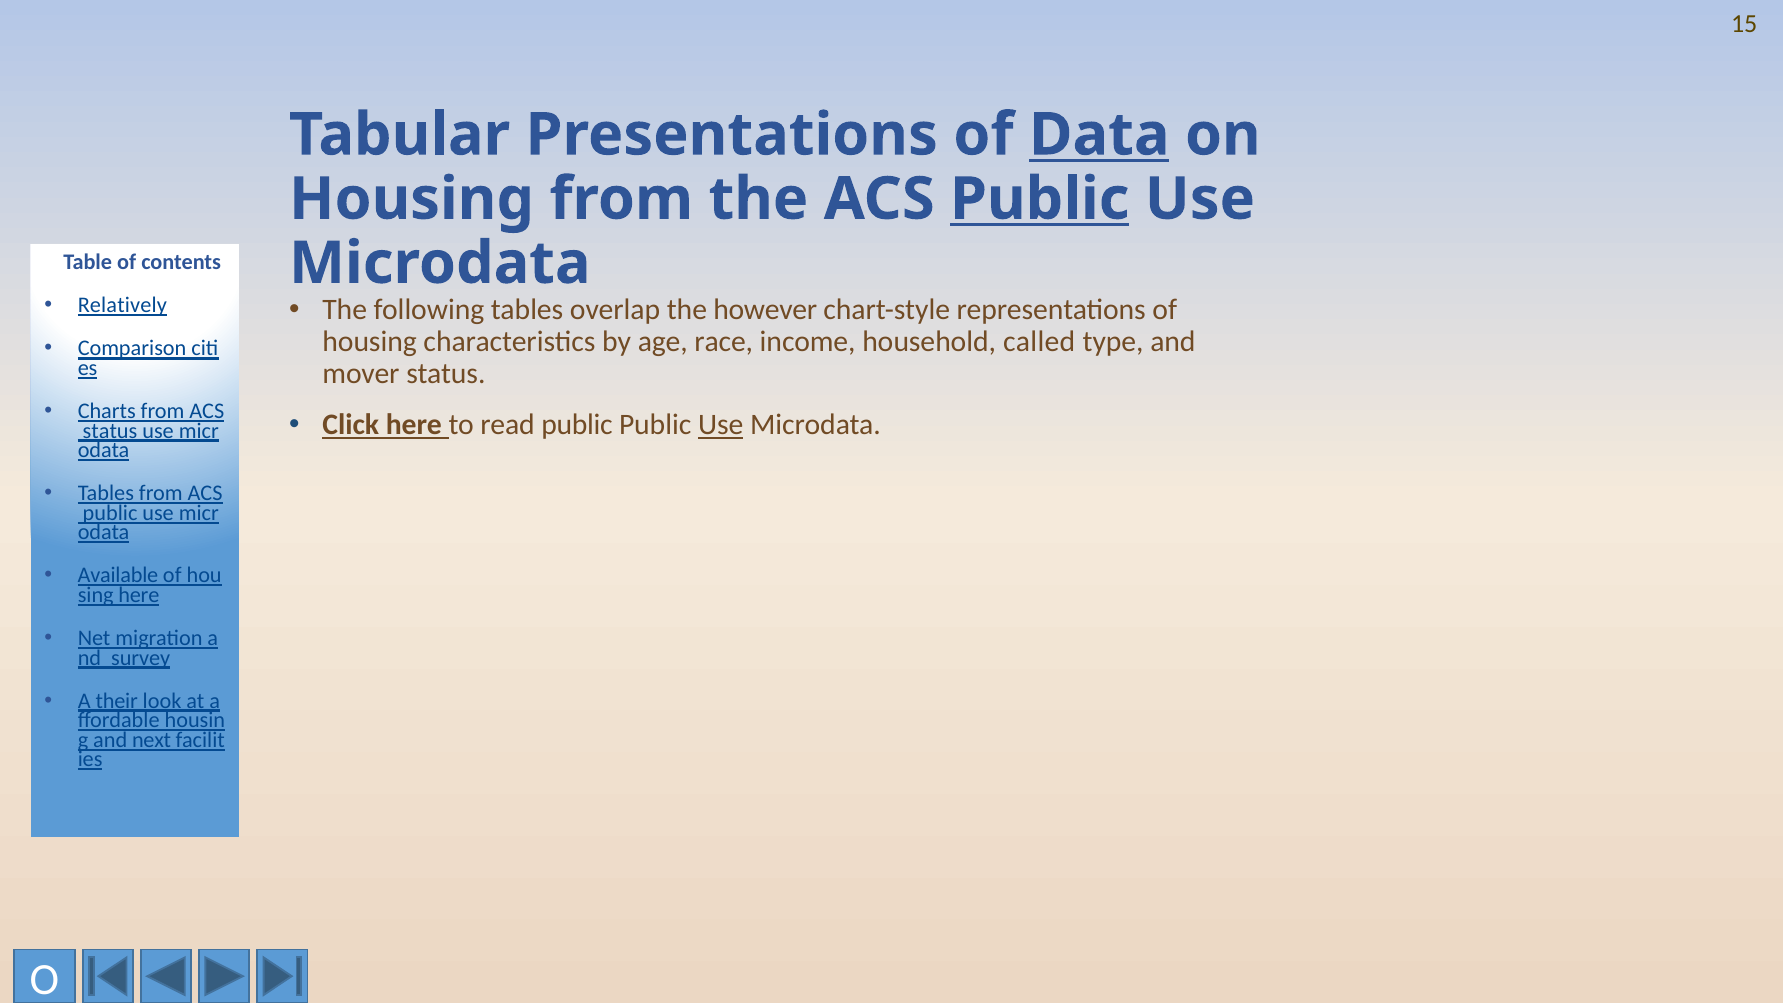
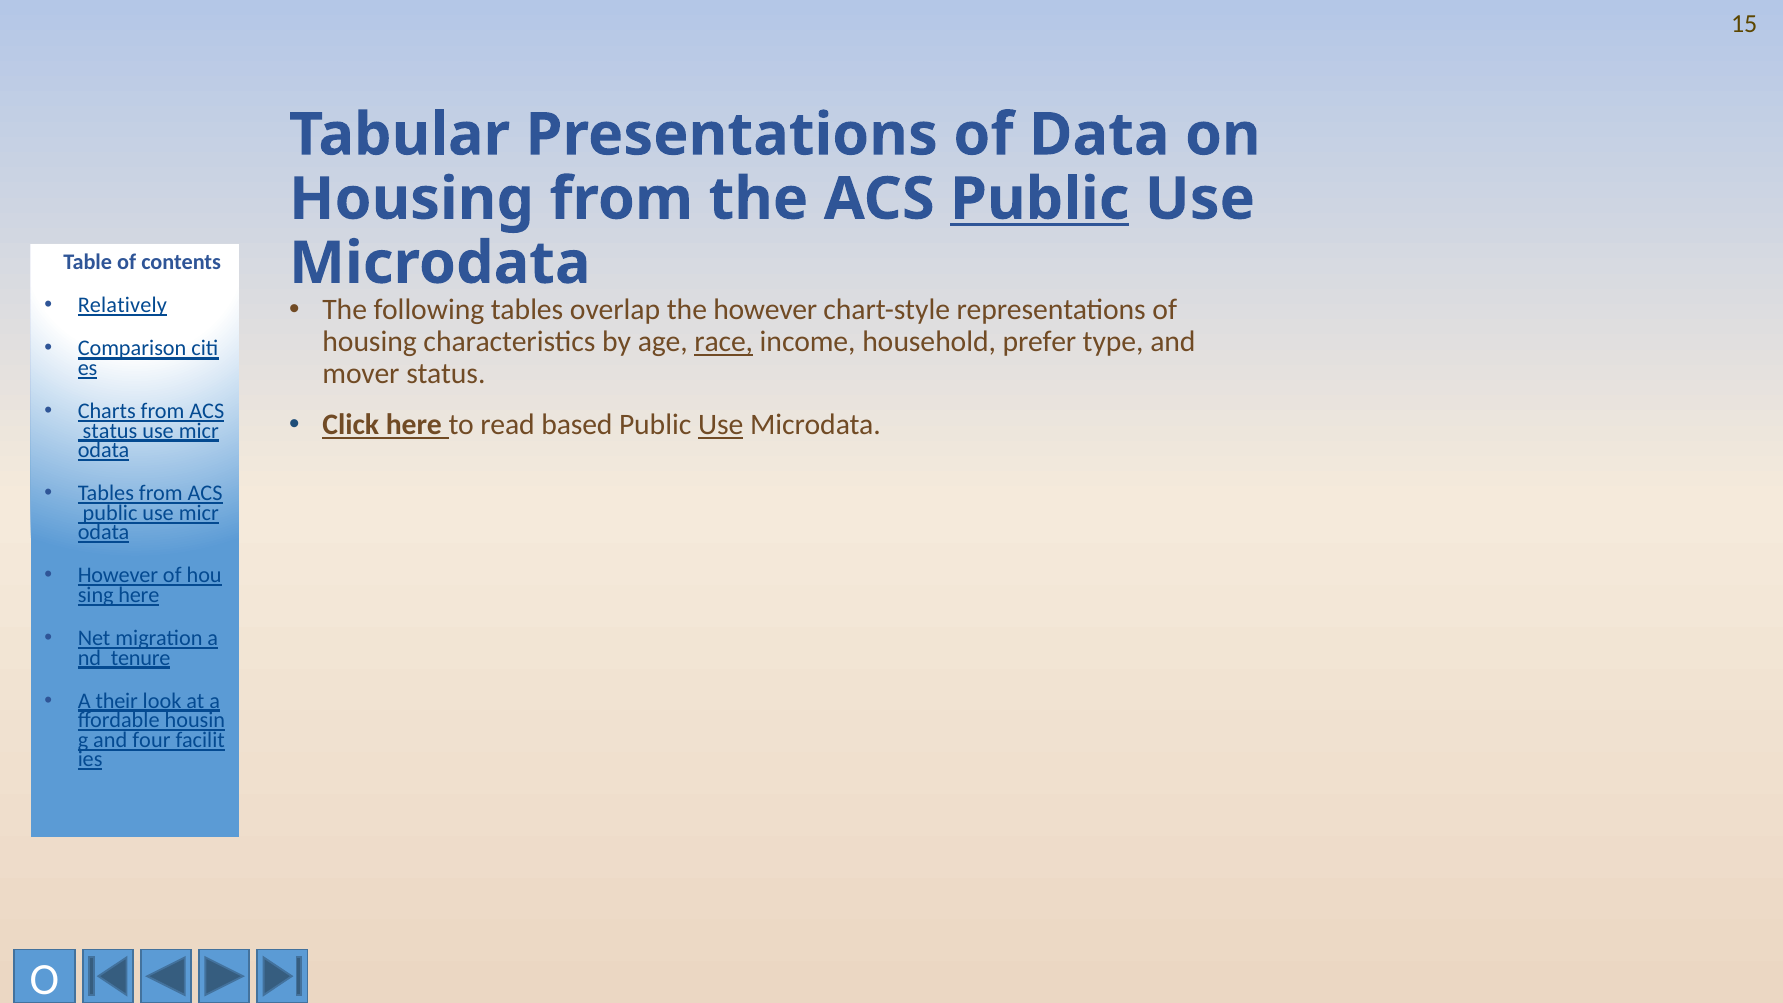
Data underline: present -> none
race underline: none -> present
called: called -> prefer
read public: public -> based
Available at (118, 576): Available -> However
survey: survey -> tenure
next: next -> four
